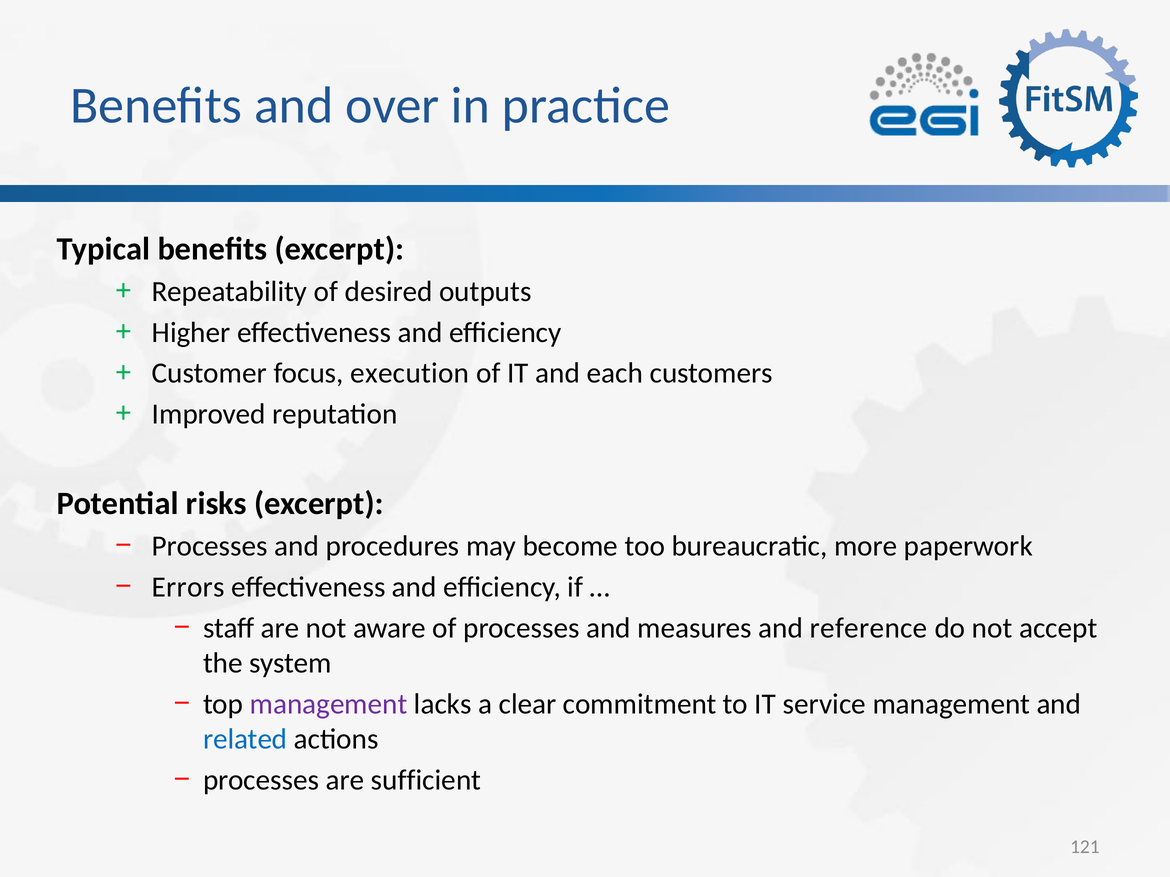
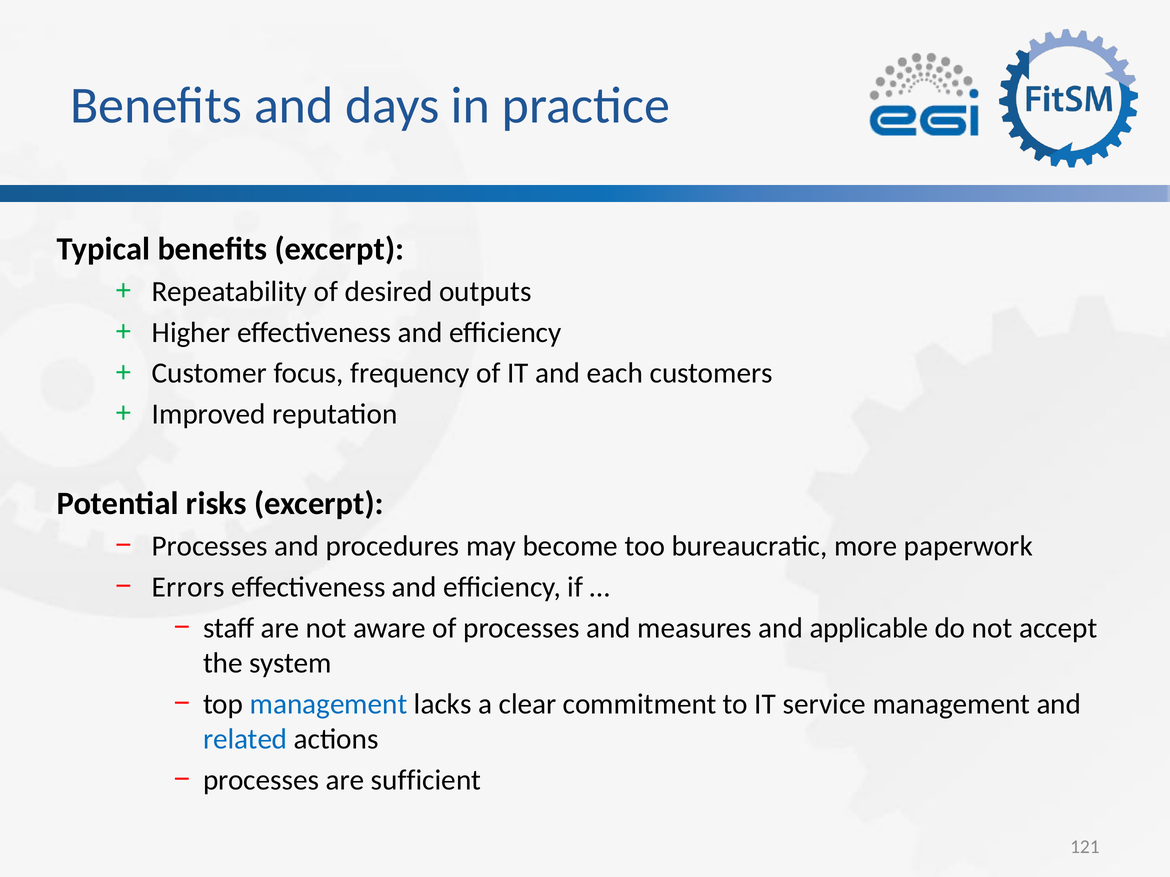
over: over -> days
execution: execution -> frequency
reference: reference -> applicable
management at (329, 705) colour: purple -> blue
